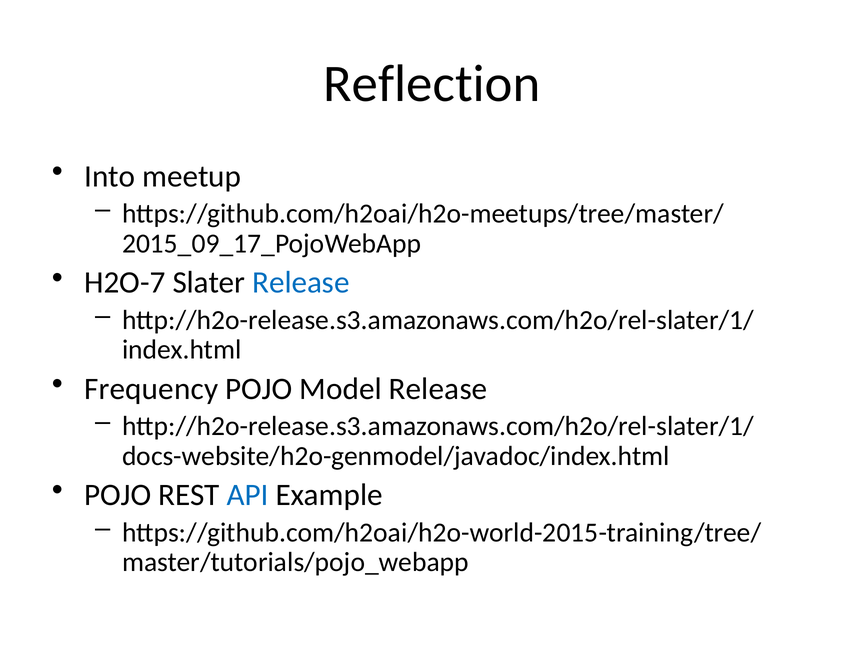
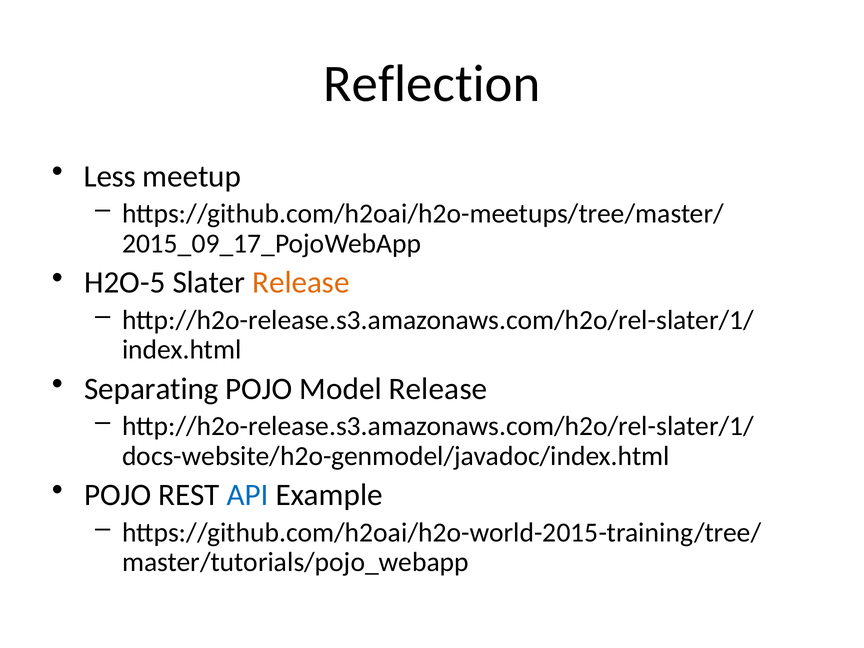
Into: Into -> Less
H2O-7: H2O-7 -> H2O-5
Release at (301, 283) colour: blue -> orange
Frequency: Frequency -> Separating
